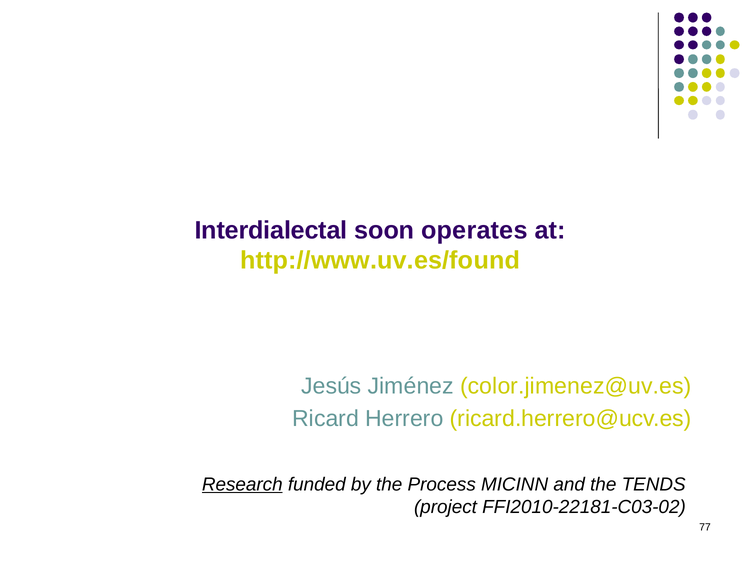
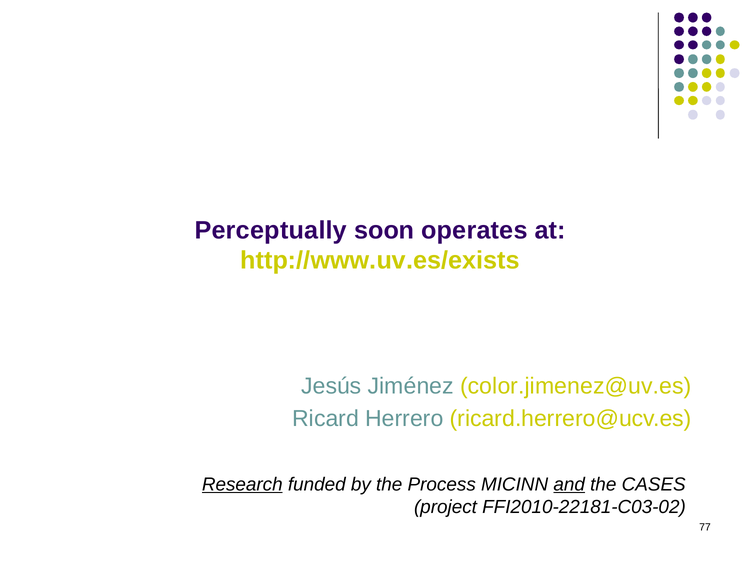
Interdialectal: Interdialectal -> Perceptually
http://www.uv.es/found: http://www.uv.es/found -> http://www.uv.es/exists
and underline: none -> present
TENDS: TENDS -> CASES
